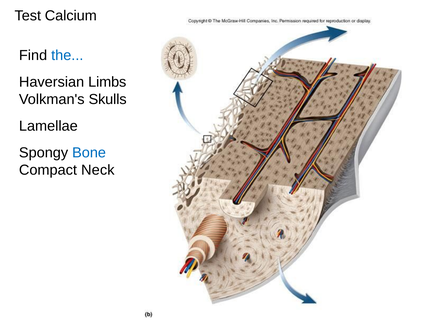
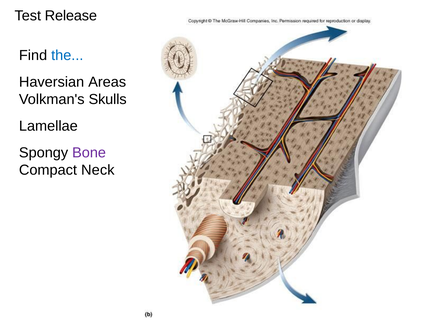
Calcium: Calcium -> Release
Limbs: Limbs -> Areas
Bone colour: blue -> purple
